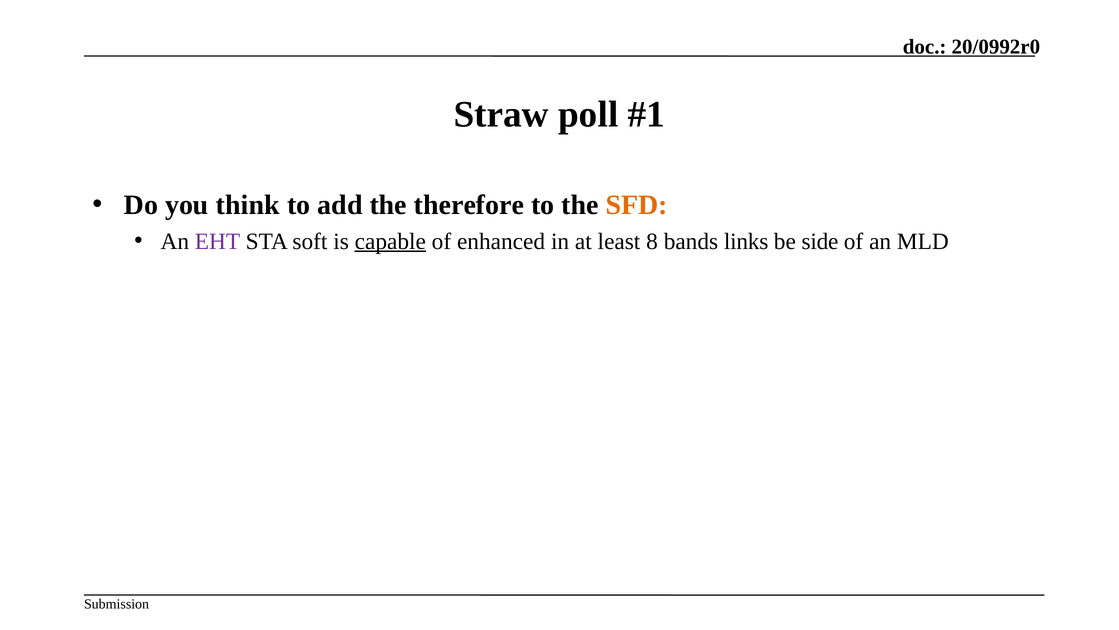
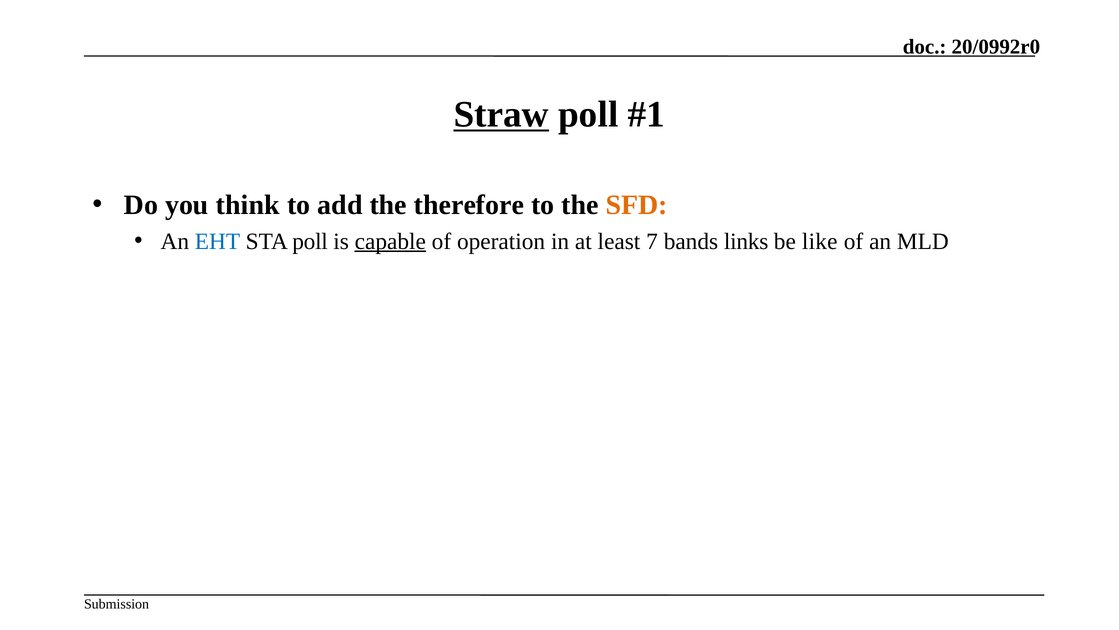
Straw underline: none -> present
EHT colour: purple -> blue
STA soft: soft -> poll
enhanced: enhanced -> operation
8: 8 -> 7
side: side -> like
